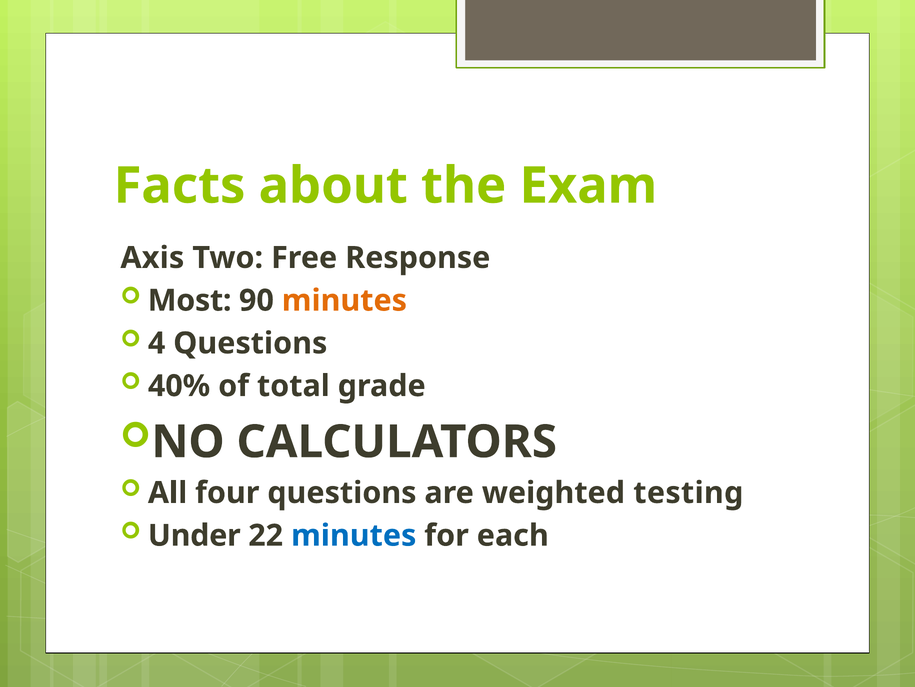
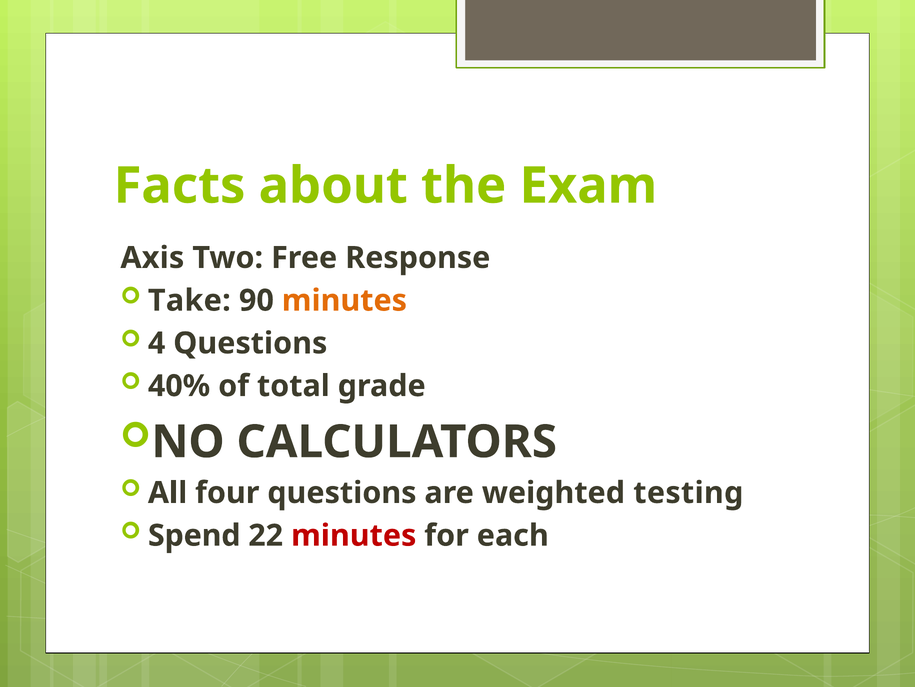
Most: Most -> Take
Under: Under -> Spend
minutes at (354, 535) colour: blue -> red
